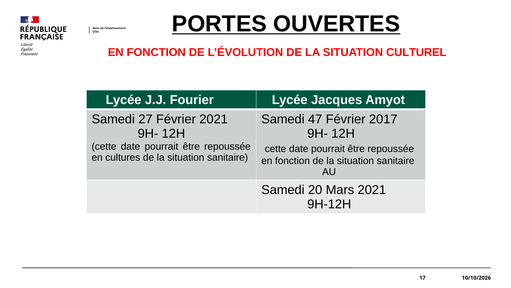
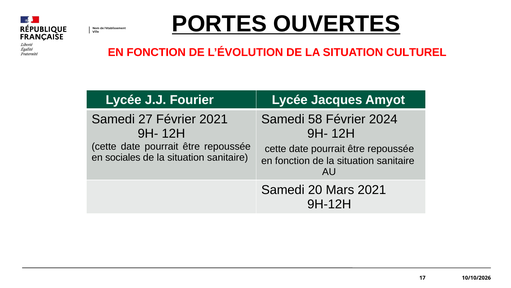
47: 47 -> 58
2017: 2017 -> 2024
cultures: cultures -> sociales
